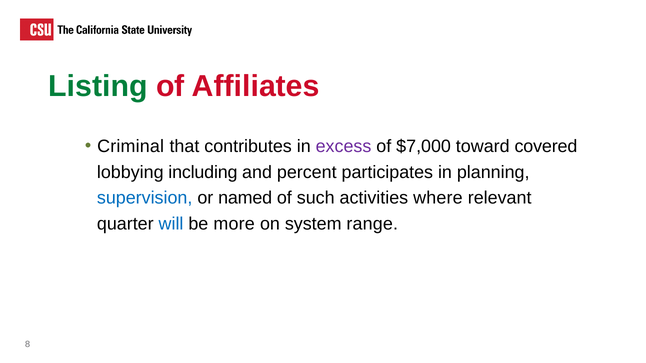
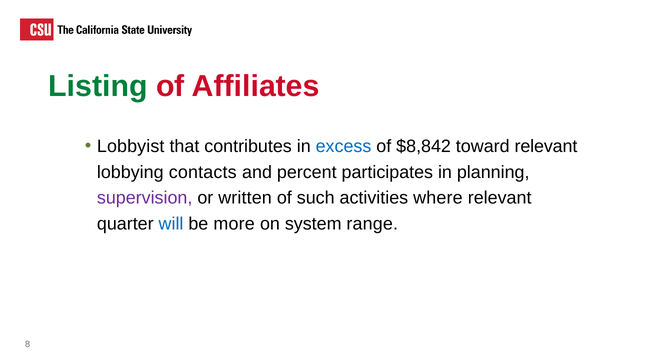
Criminal: Criminal -> Lobbyist
excess colour: purple -> blue
$7,000: $7,000 -> $8,842
toward covered: covered -> relevant
including: including -> contacts
supervision colour: blue -> purple
named: named -> written
